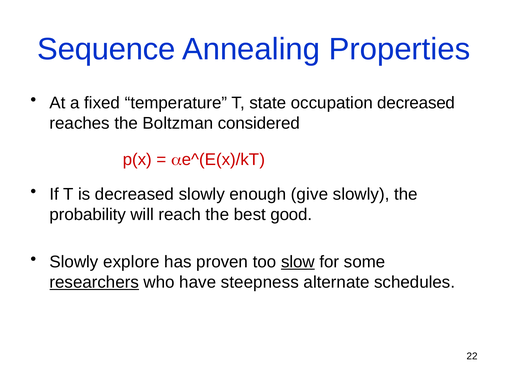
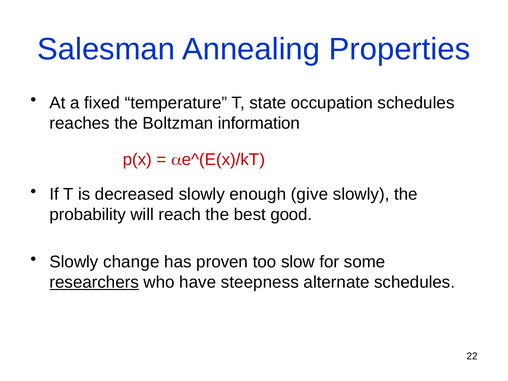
Sequence: Sequence -> Salesman
occupation decreased: decreased -> schedules
considered: considered -> information
explore: explore -> change
slow underline: present -> none
